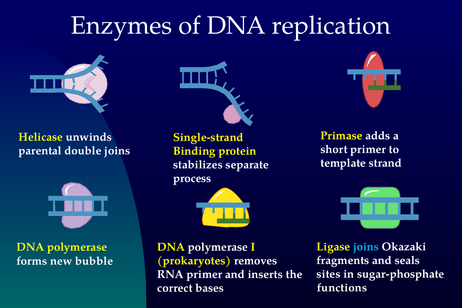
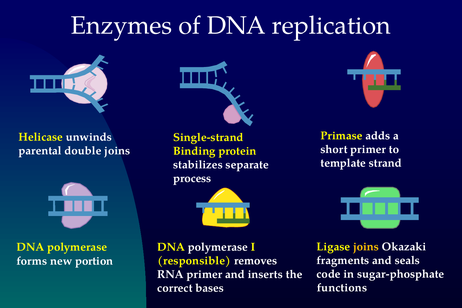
joins at (366, 247) colour: light blue -> yellow
prokaryotes: prokaryotes -> responsible
bubble: bubble -> portion
sites: sites -> code
